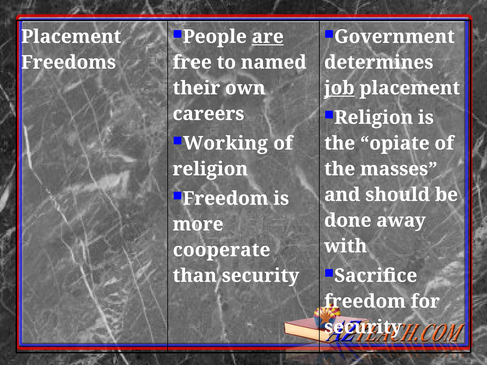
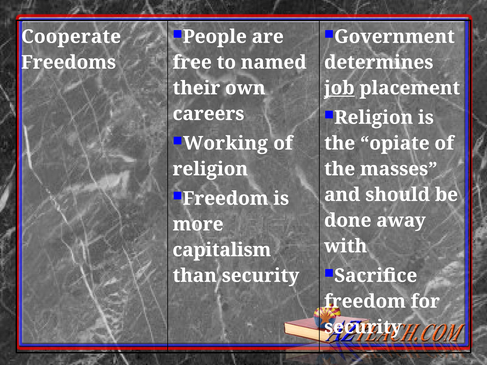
are underline: present -> none
Placement at (71, 37): Placement -> Cooperate
cooperate: cooperate -> capitalism
